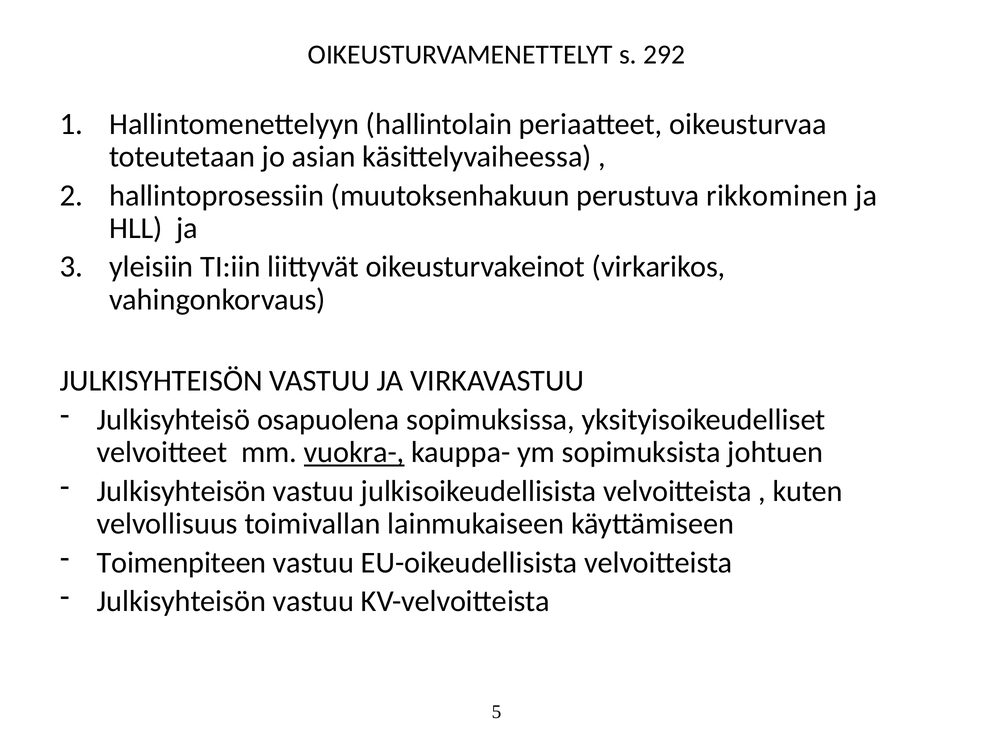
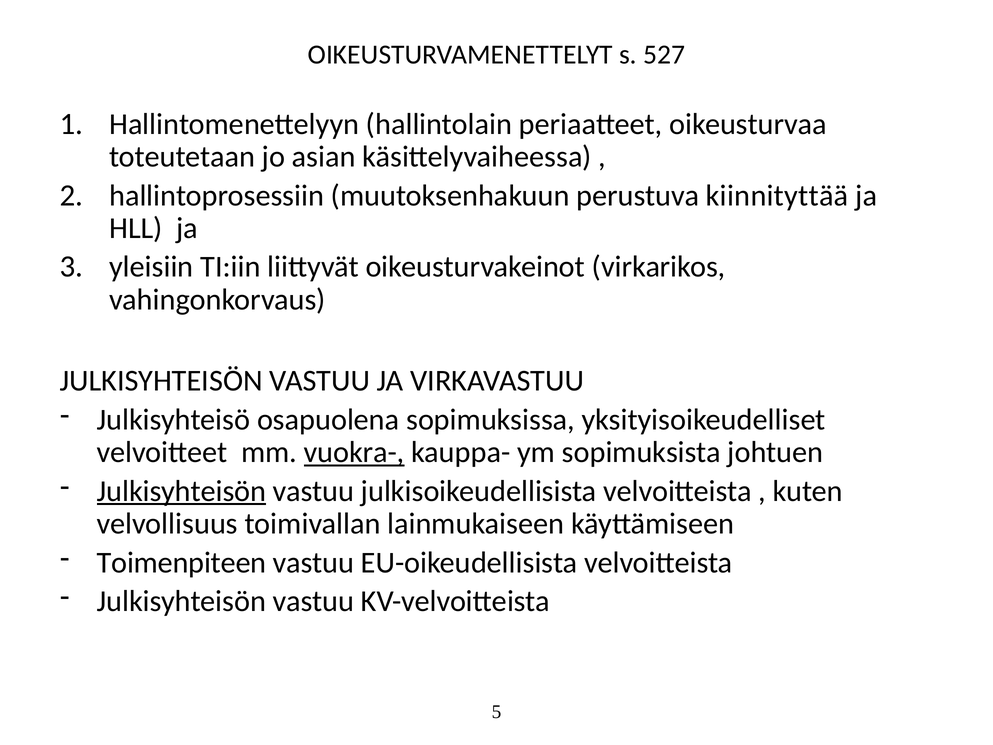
292: 292 -> 527
rikkominen: rikkominen -> kiinnityttää
Julkisyhteisön at (182, 491) underline: none -> present
